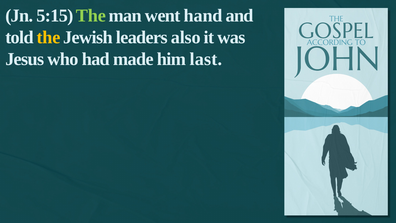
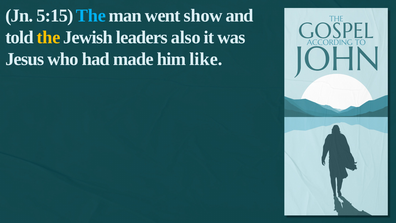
The at (91, 16) colour: light green -> light blue
hand: hand -> show
last: last -> like
